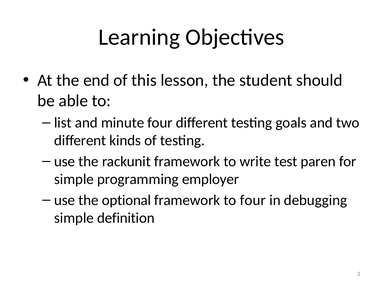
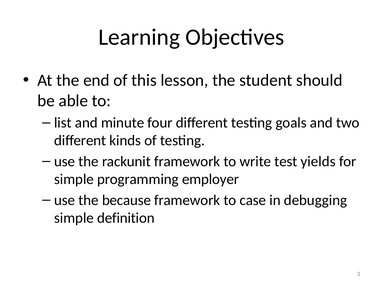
paren: paren -> yields
optional: optional -> because
to four: four -> case
